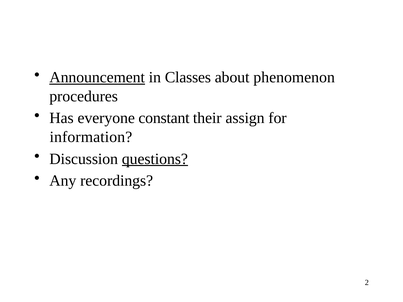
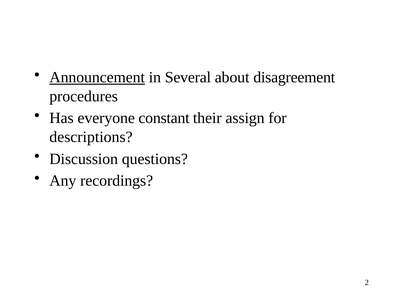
Classes: Classes -> Several
phenomenon: phenomenon -> disagreement
information: information -> descriptions
questions underline: present -> none
